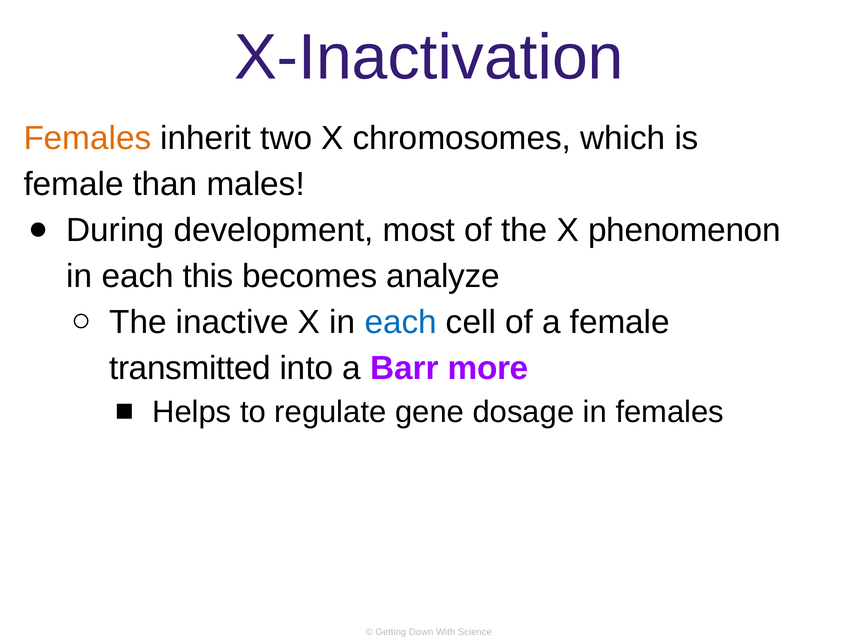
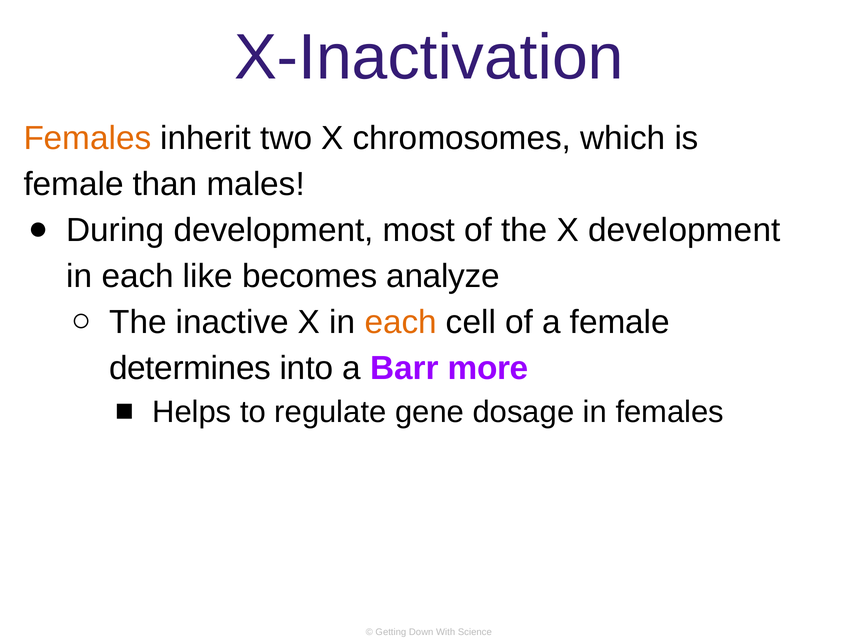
X phenomenon: phenomenon -> development
this: this -> like
each at (401, 322) colour: blue -> orange
transmitted: transmitted -> determines
